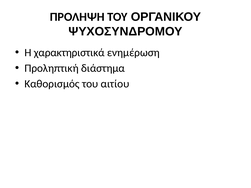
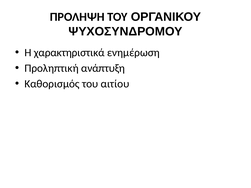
διάστημα: διάστημα -> ανάπτυξη
